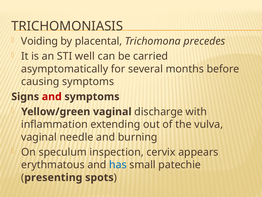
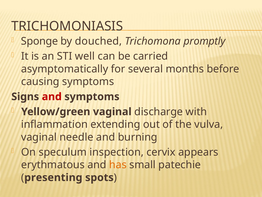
Voiding: Voiding -> Sponge
placental: placental -> douched
precedes: precedes -> promptly
has colour: blue -> orange
